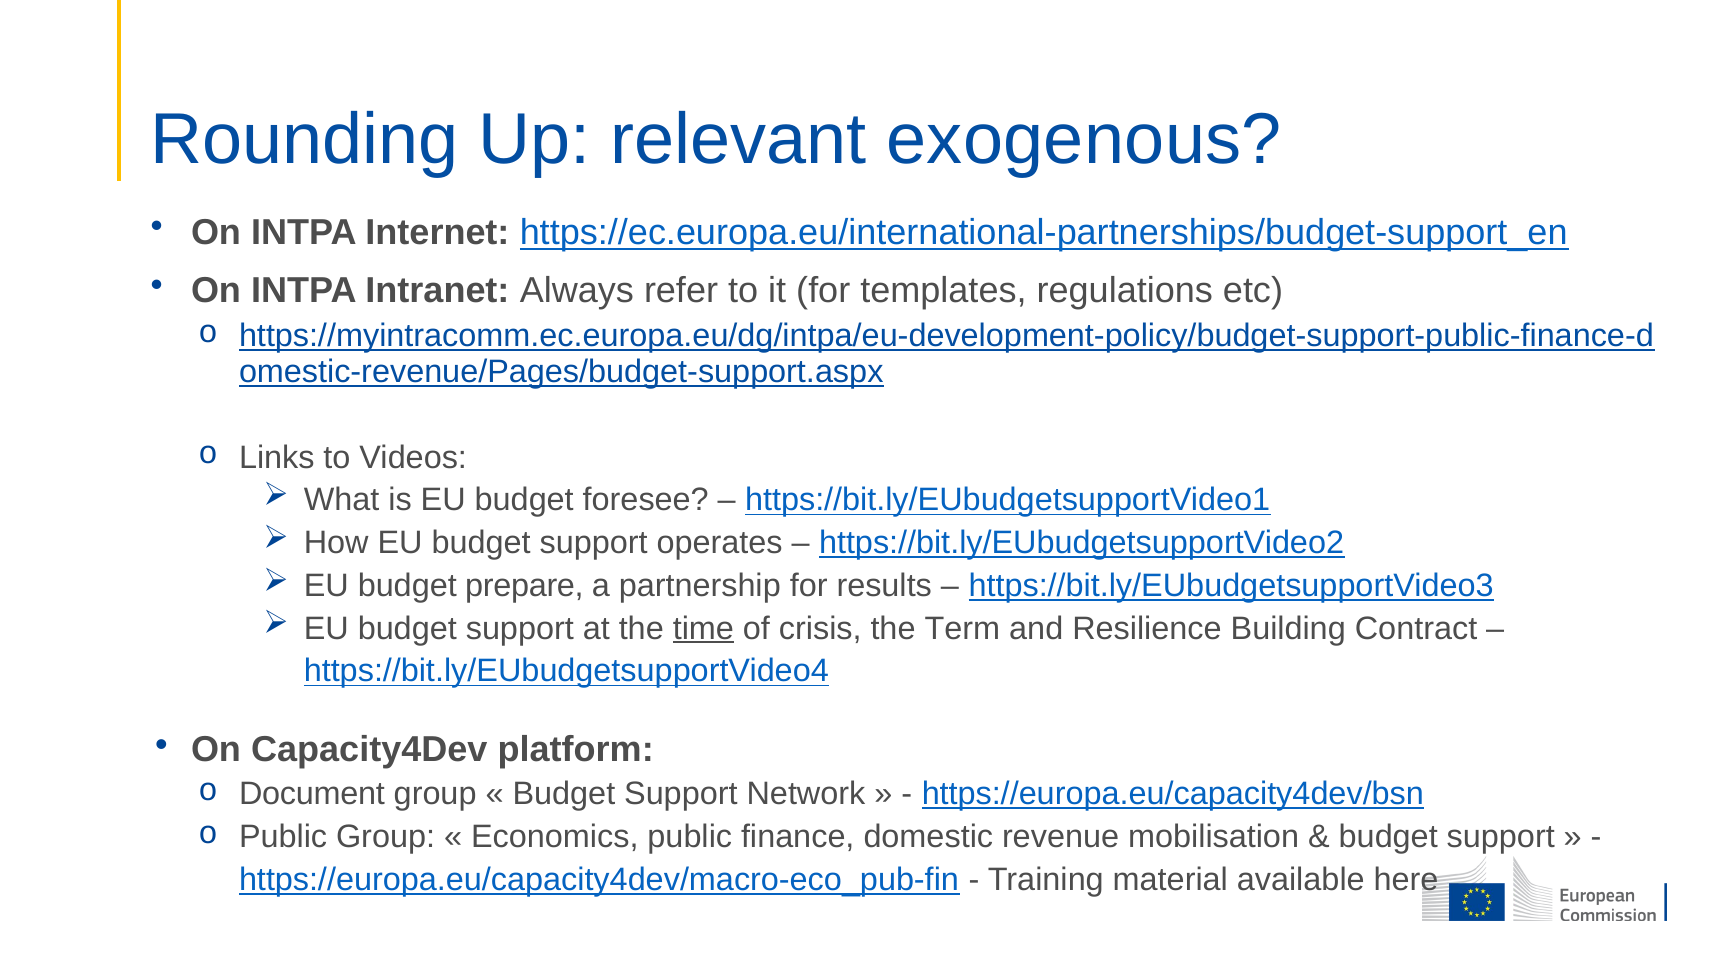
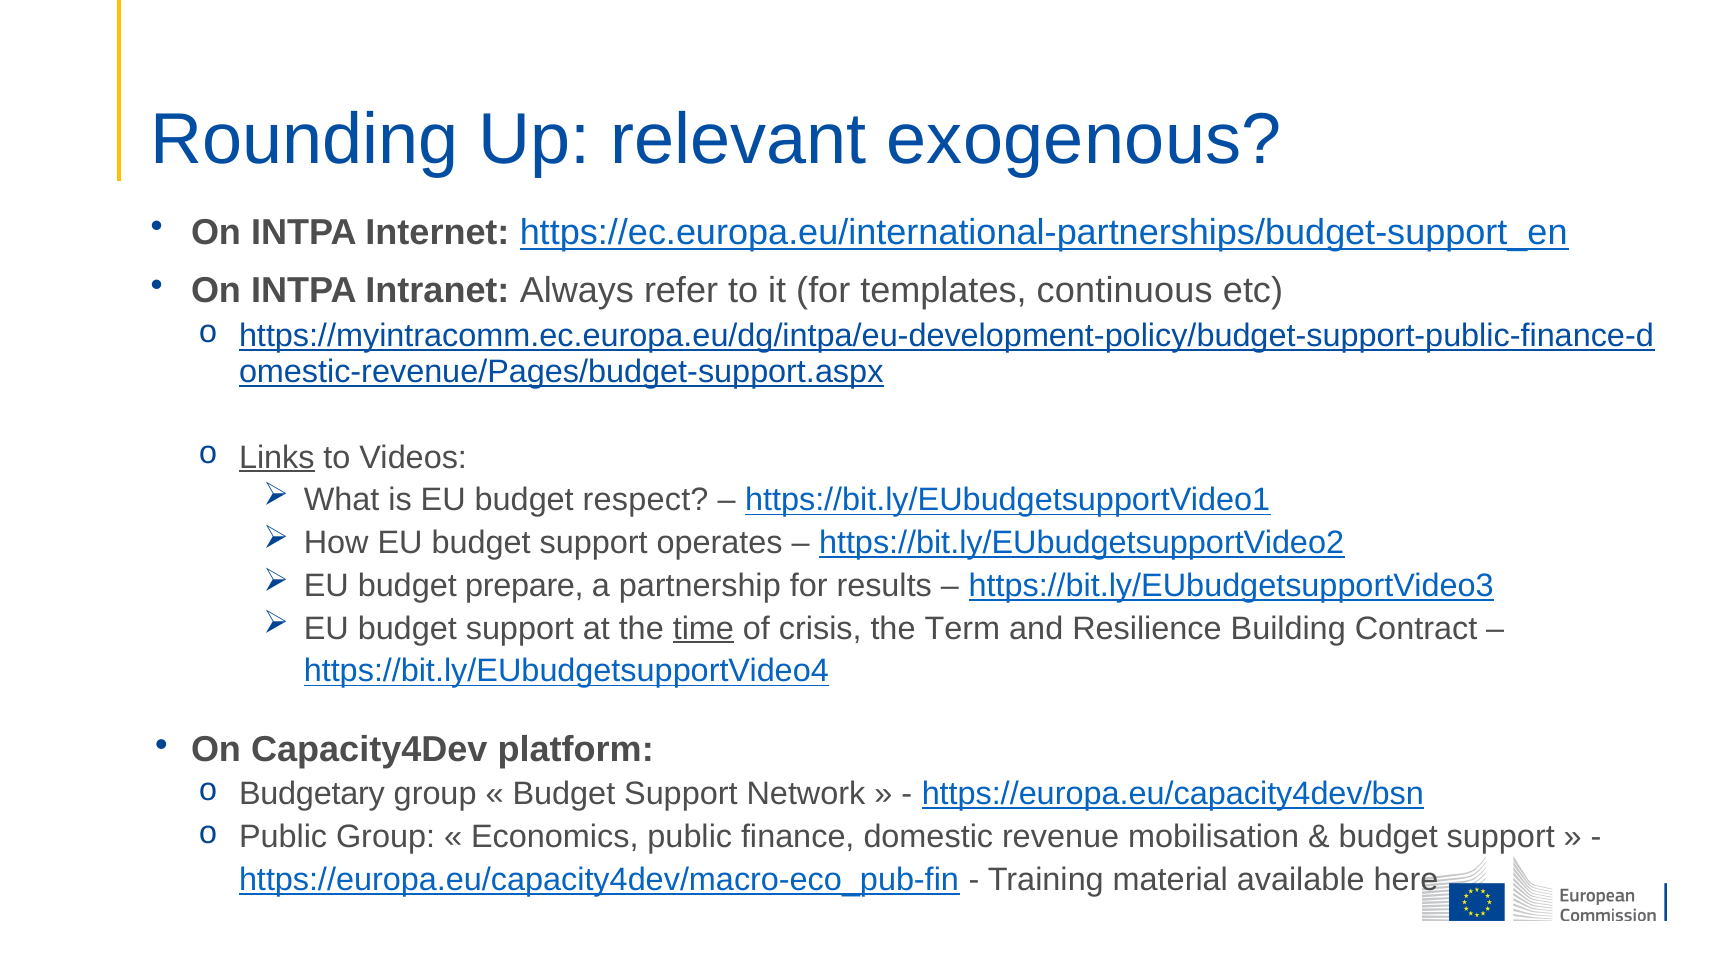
regulations: regulations -> continuous
Links underline: none -> present
foresee: foresee -> respect
Document: Document -> Budgetary
